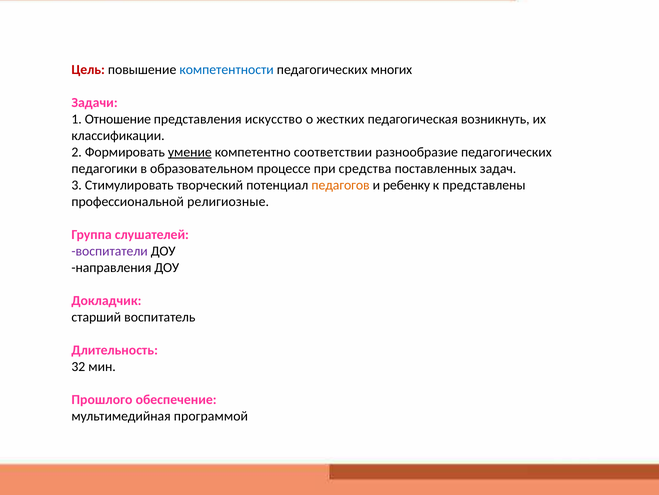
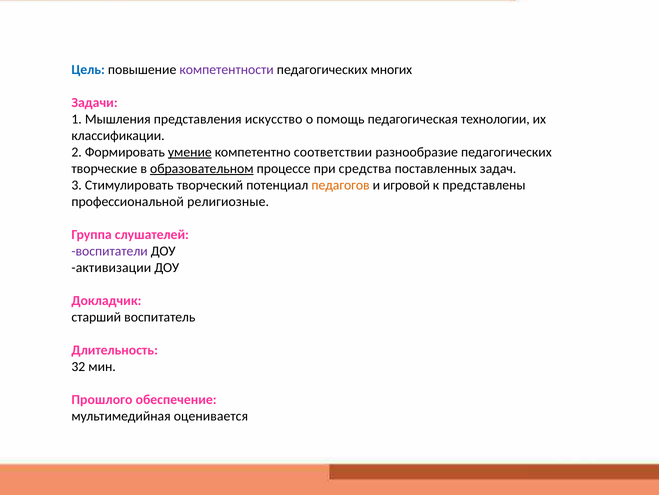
Цель colour: red -> blue
компетентности colour: blue -> purple
Отношение: Отношение -> Мышления
жестких: жестких -> помощь
возникнуть: возникнуть -> технологии
педагогики: педагогики -> творческие
образовательном underline: none -> present
ребенку: ребенку -> игровой
направления: направления -> активизации
программой: программой -> оценивается
